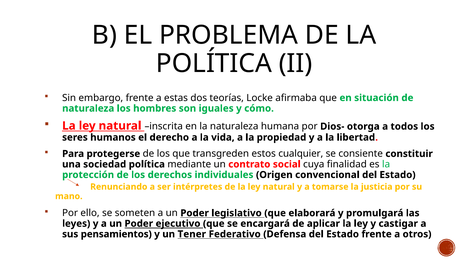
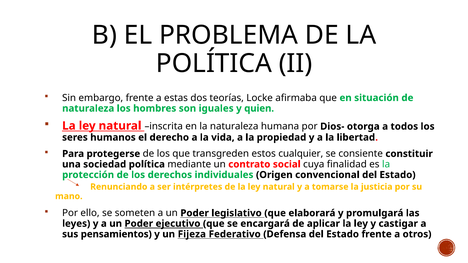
cómo: cómo -> quien
Tener: Tener -> Fijeza
